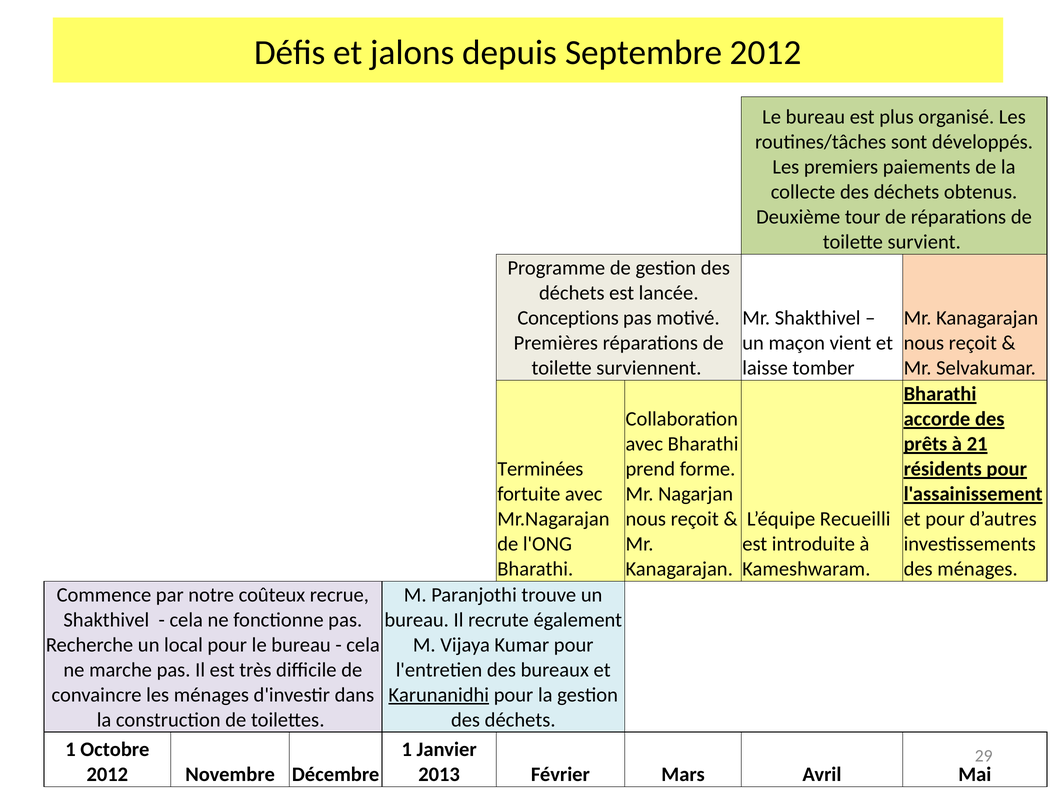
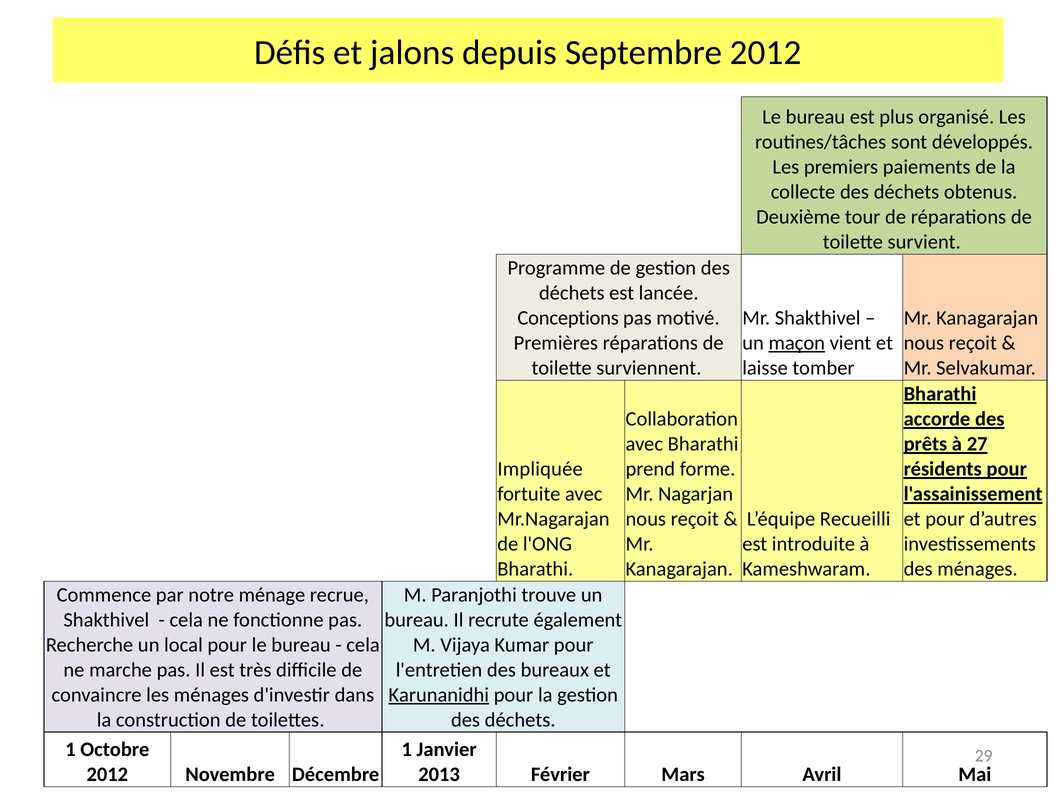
maçon underline: none -> present
21: 21 -> 27
Terminées: Terminées -> Impliquée
coûteux: coûteux -> ménage
